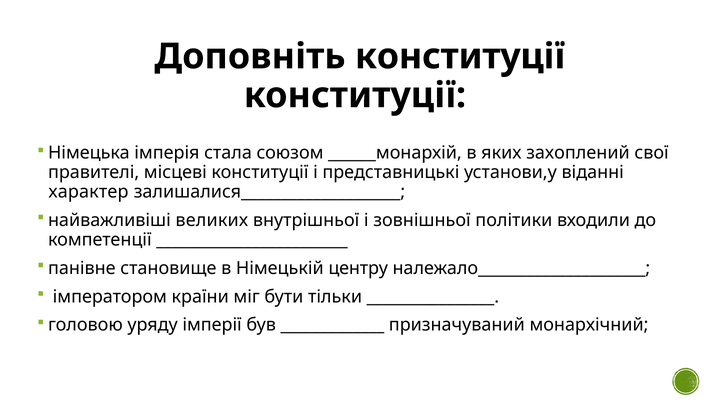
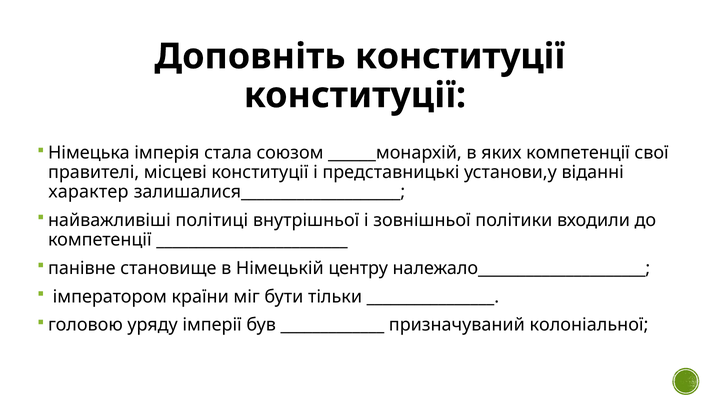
яких захоплений: захоплений -> компетенції
великих: великих -> політиці
монархічний: монархічний -> колоніальної
